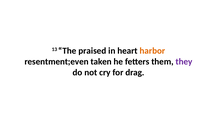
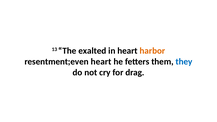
praised: praised -> exalted
resentment;even taken: taken -> heart
they colour: purple -> blue
